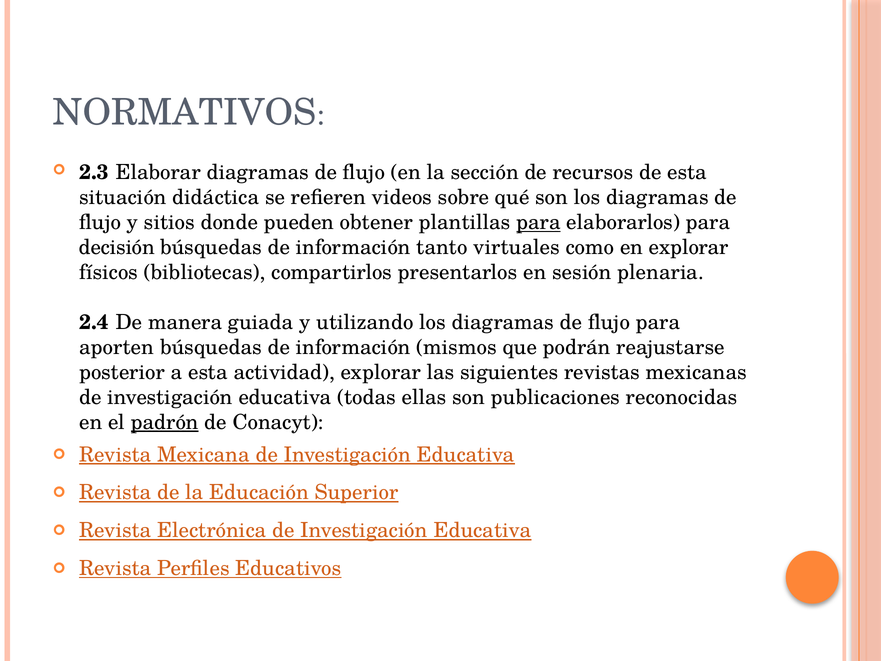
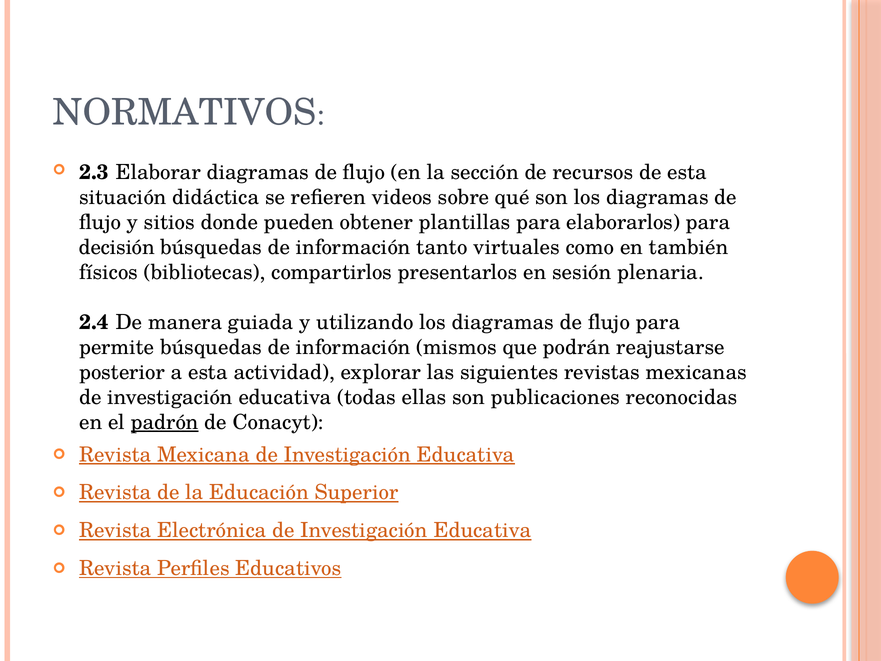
para at (539, 222) underline: present -> none
en explorar: explorar -> también
aporten: aporten -> permite
